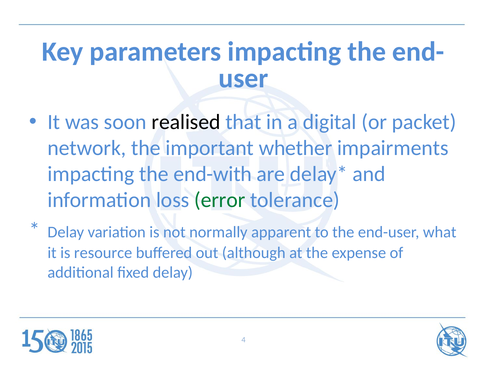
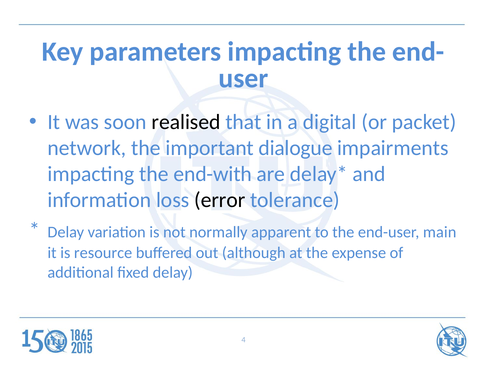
whether: whether -> dialogue
error colour: green -> black
what: what -> main
